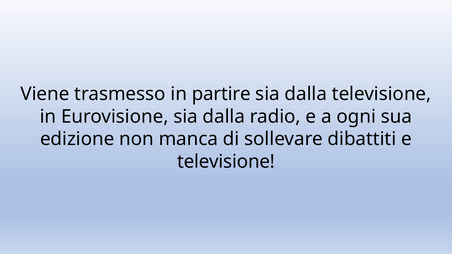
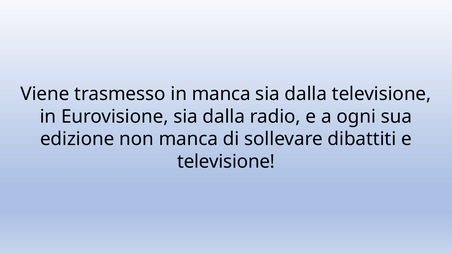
in partire: partire -> manca
